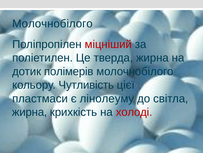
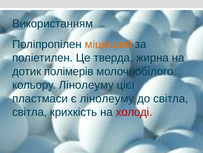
Молочнобілого at (53, 24): Молочнобілого -> Використанням
міцніший colour: red -> orange
кольору Чутливість: Чутливість -> Лінолеуму
жирна at (30, 112): жирна -> світла
